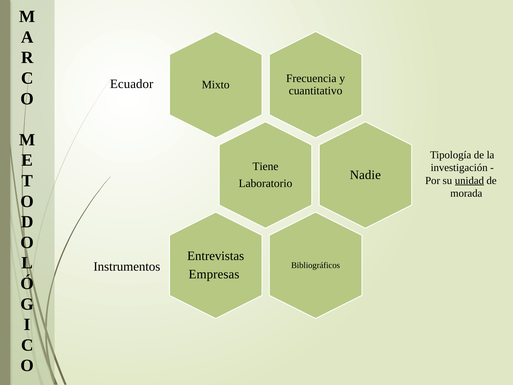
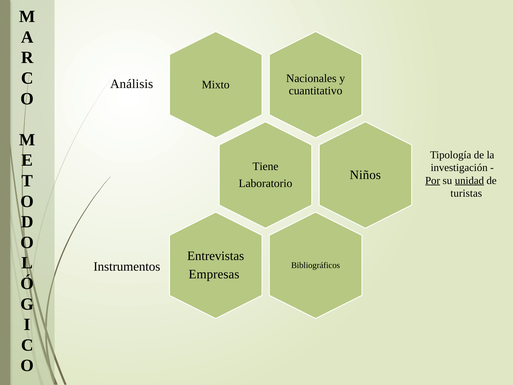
Frecuencia: Frecuencia -> Nacionales
Ecuador: Ecuador -> Análisis
Nadie: Nadie -> Niños
Por underline: none -> present
morada: morada -> turistas
